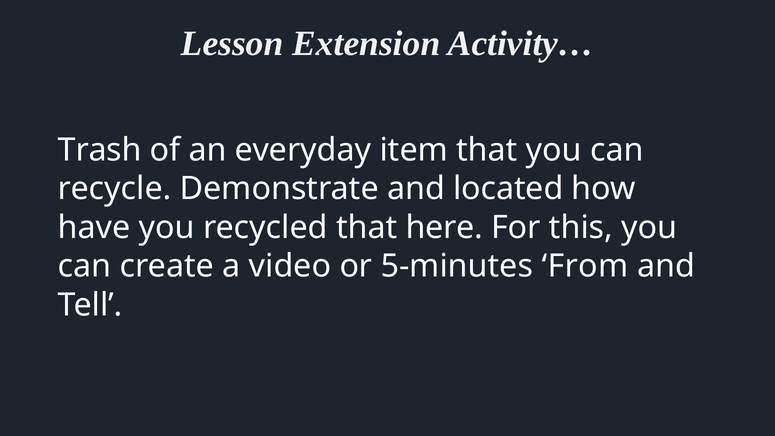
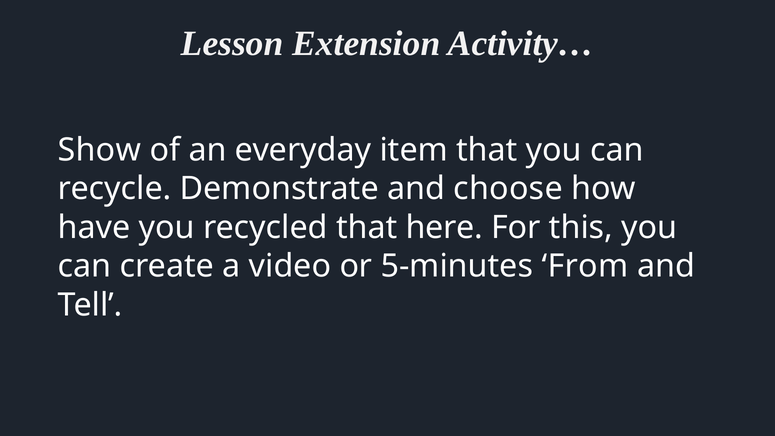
Trash: Trash -> Show
located: located -> choose
